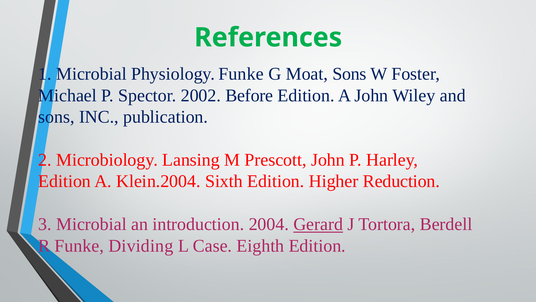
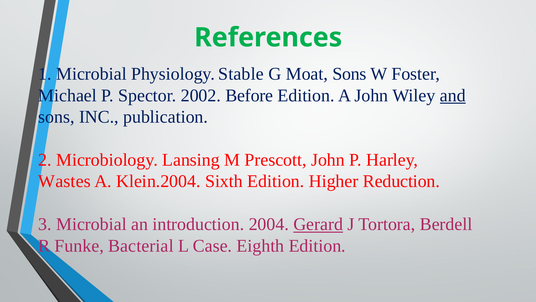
Physiology Funke: Funke -> Stable
and underline: none -> present
Edition at (65, 181): Edition -> Wastes
Dividing: Dividing -> Bacterial
